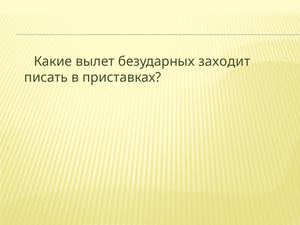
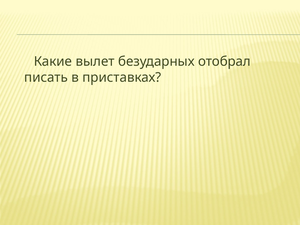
заходит: заходит -> отобрал
